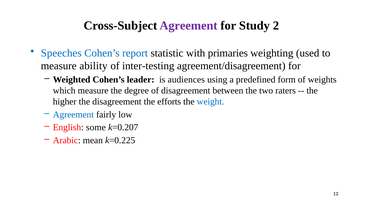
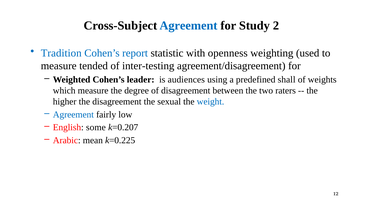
Agreement at (188, 26) colour: purple -> blue
Speeches: Speeches -> Tradition
primaries: primaries -> openness
ability: ability -> tended
form: form -> shall
efforts: efforts -> sexual
